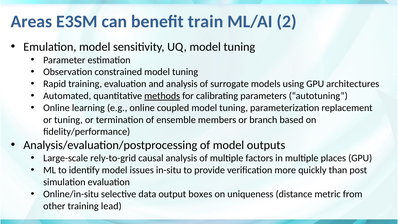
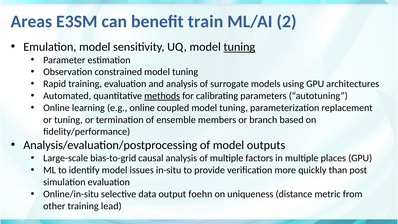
tuning at (239, 47) underline: none -> present
rely-to-grid: rely-to-grid -> bias-to-grid
boxes: boxes -> foehn
